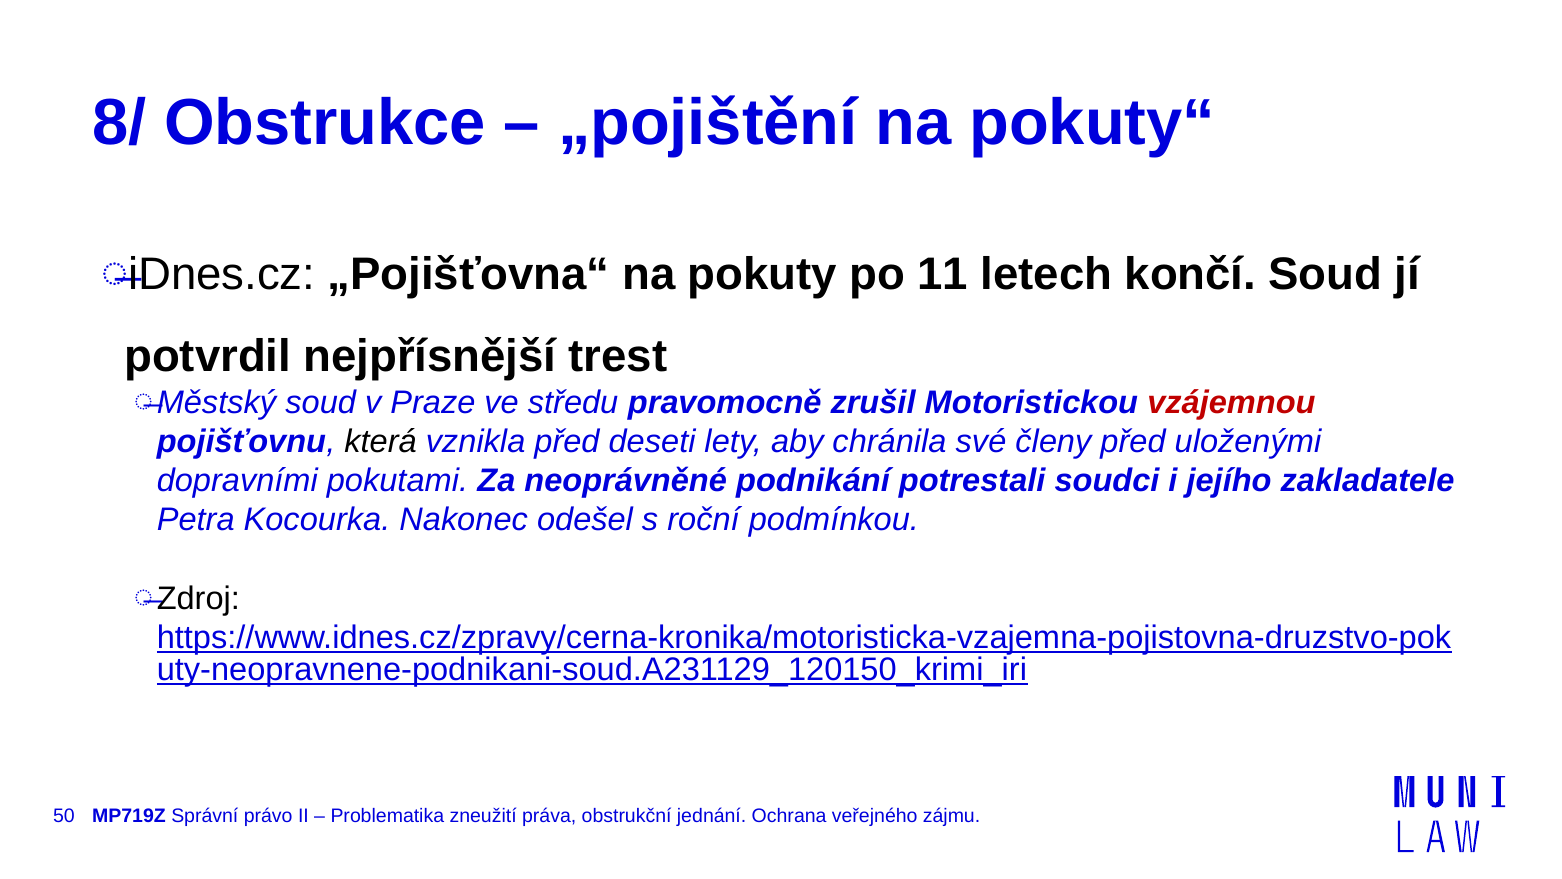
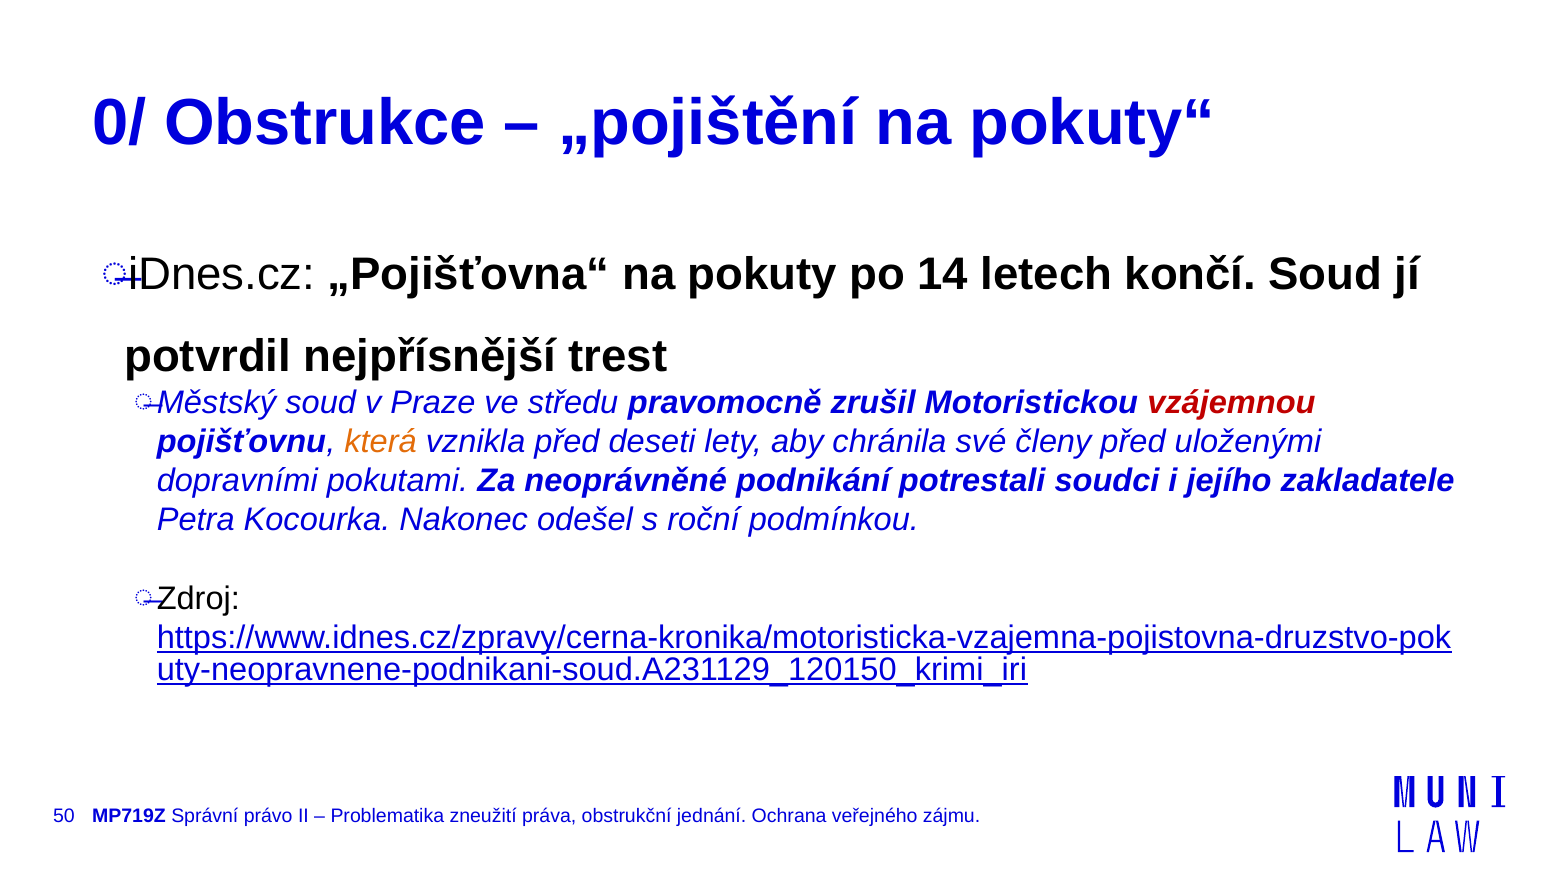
8/: 8/ -> 0/
11: 11 -> 14
která colour: black -> orange
